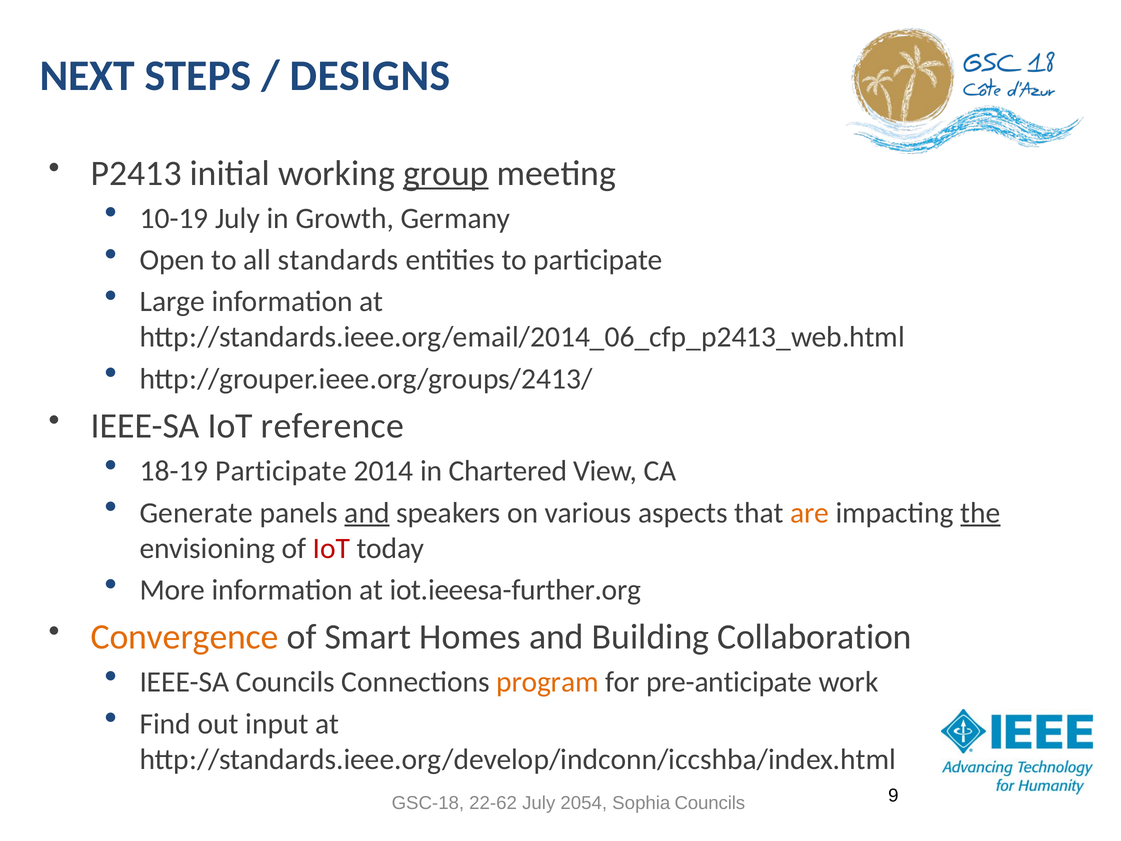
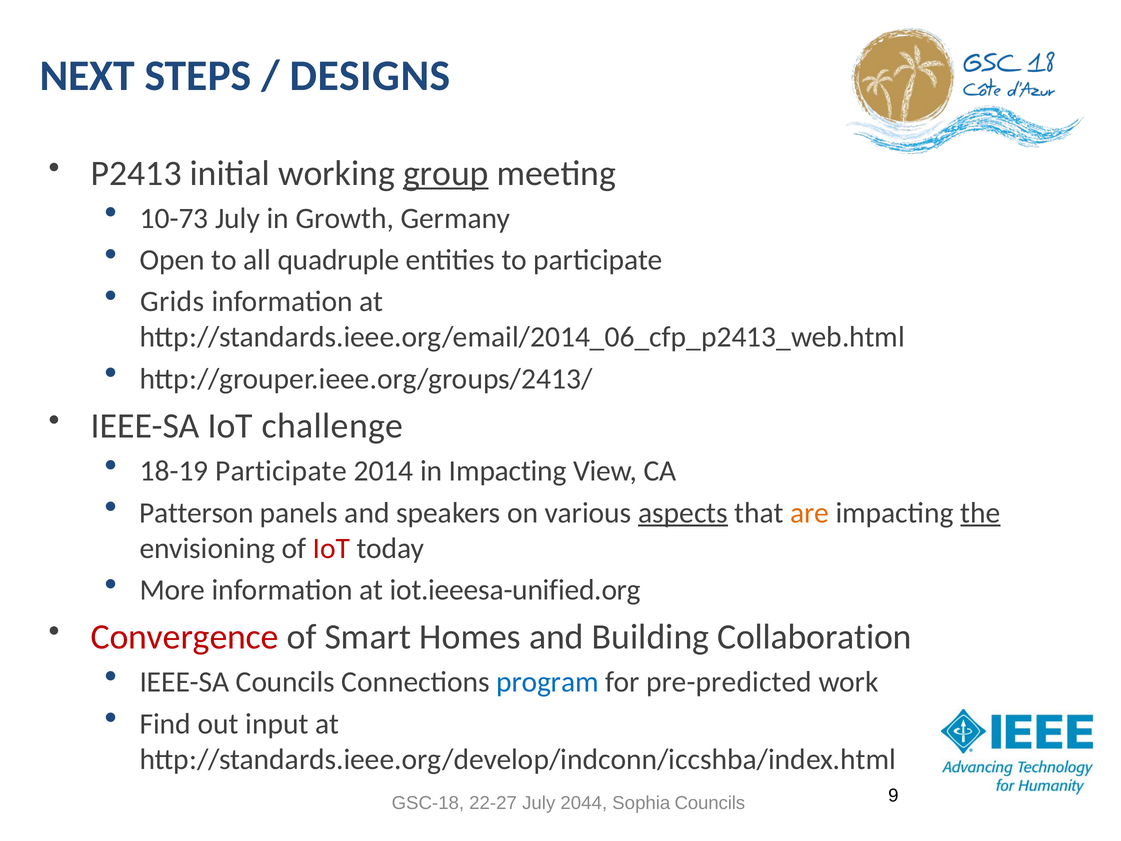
10-19: 10-19 -> 10-73
standards: standards -> quadruple
Large: Large -> Grids
reference: reference -> challenge
in Chartered: Chartered -> Impacting
Generate: Generate -> Patterson
and at (367, 513) underline: present -> none
aspects underline: none -> present
iot.ieeesa-further.org: iot.ieeesa-further.org -> iot.ieeesa-unified.org
Convergence colour: orange -> red
program colour: orange -> blue
pre-anticipate: pre-anticipate -> pre-predicted
22-62: 22-62 -> 22-27
2054: 2054 -> 2044
